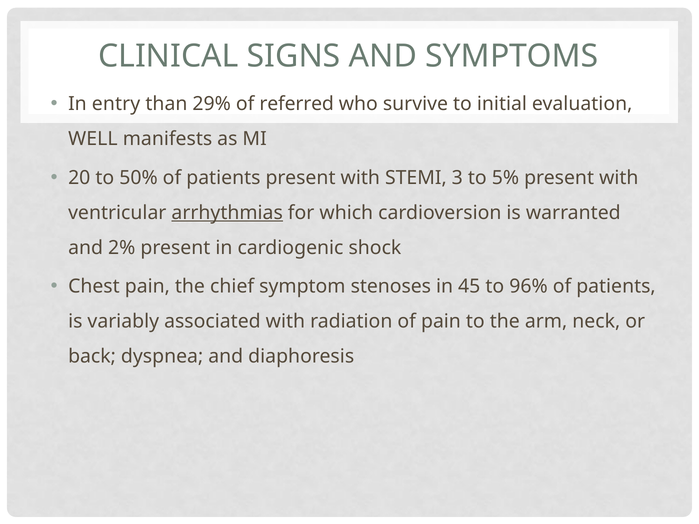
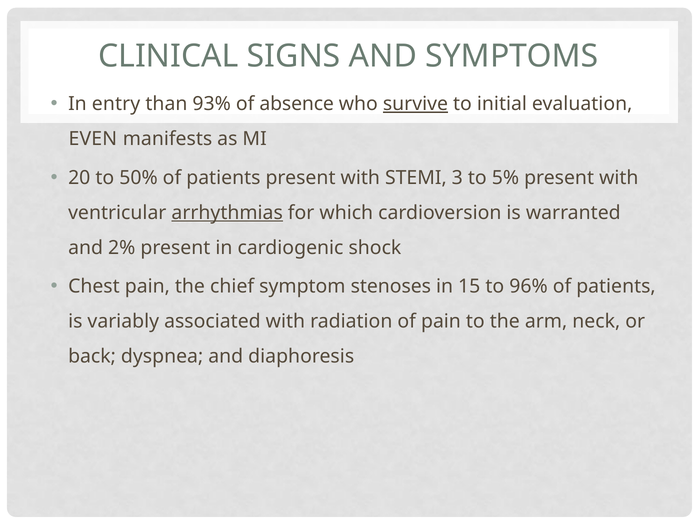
29%: 29% -> 93%
referred: referred -> absence
survive underline: none -> present
WELL: WELL -> EVEN
45: 45 -> 15
